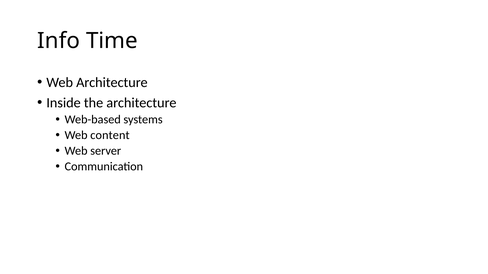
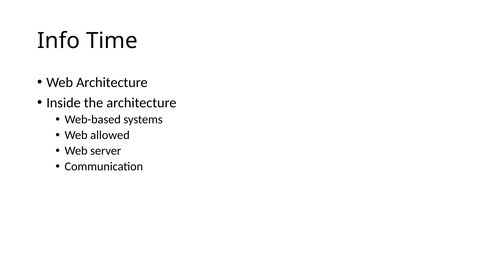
content: content -> allowed
